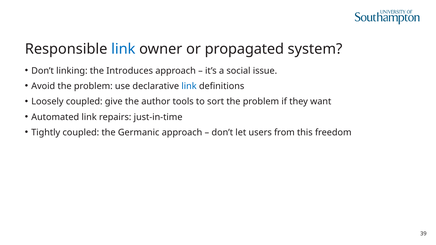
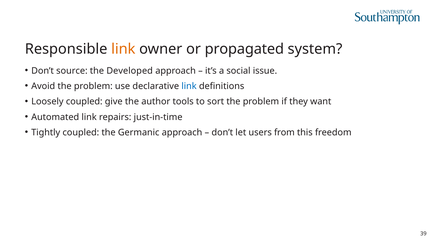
link at (123, 49) colour: blue -> orange
linking: linking -> source
Introduces: Introduces -> Developed
